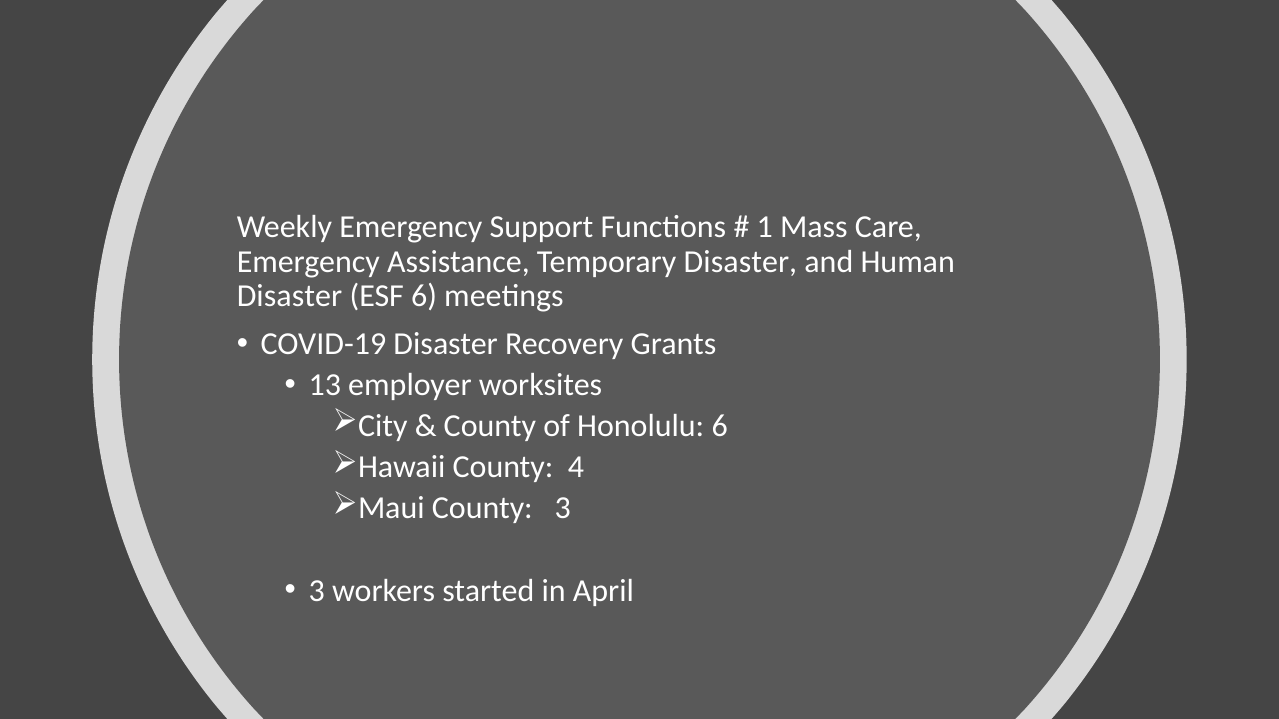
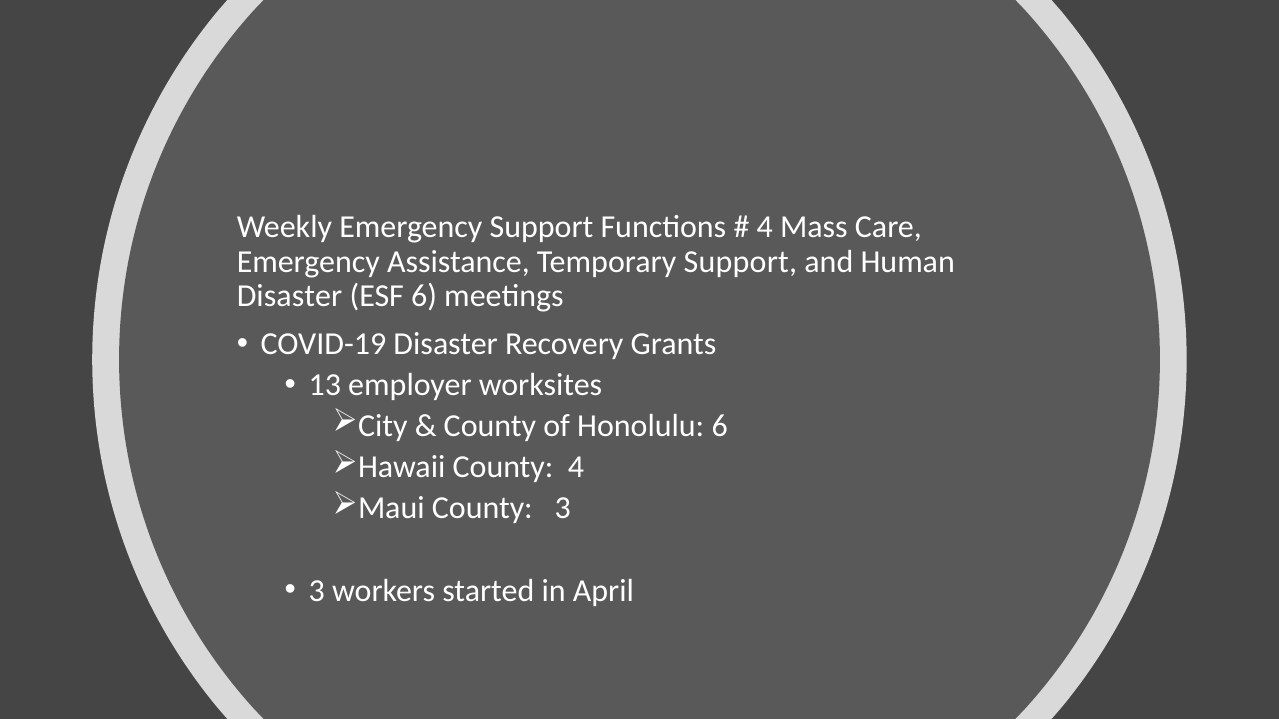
1 at (765, 227): 1 -> 4
Temporary Disaster: Disaster -> Support
